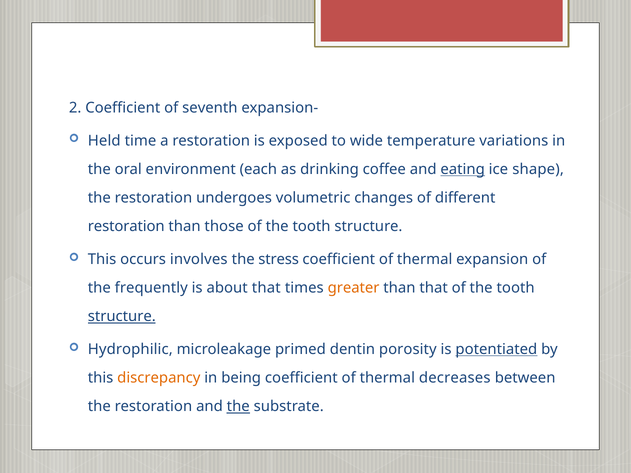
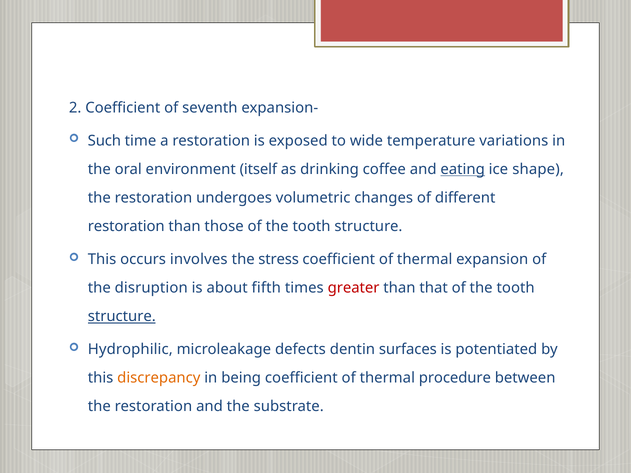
Held: Held -> Such
each: each -> itself
frequently: frequently -> disruption
about that: that -> fifth
greater colour: orange -> red
primed: primed -> defects
porosity: porosity -> surfaces
potentiated underline: present -> none
decreases: decreases -> procedure
the at (238, 407) underline: present -> none
